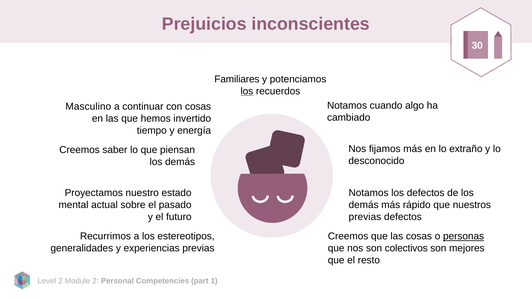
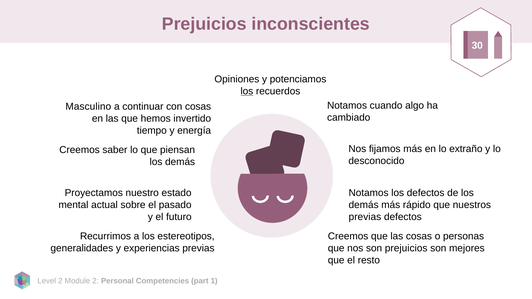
Familiares: Familiares -> Opiniones
personas underline: present -> none
son colectivos: colectivos -> prejuicios
